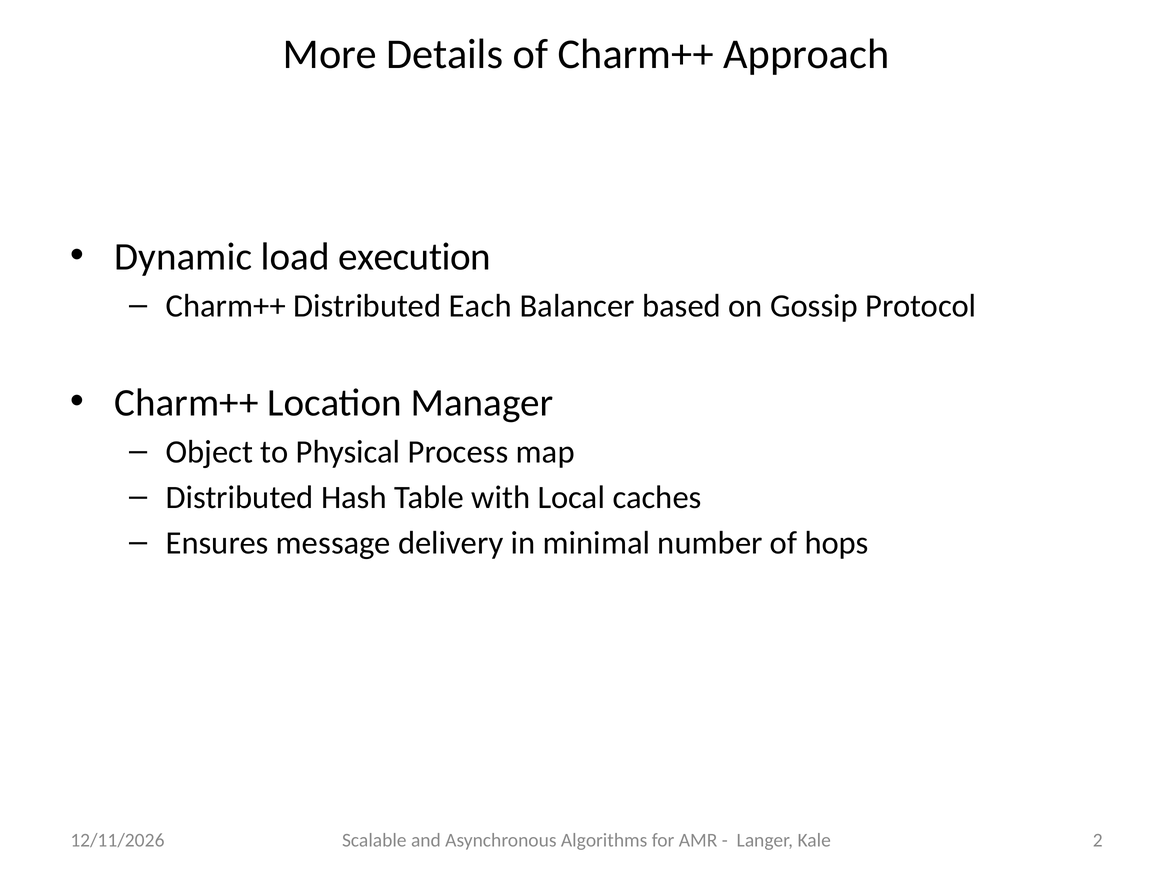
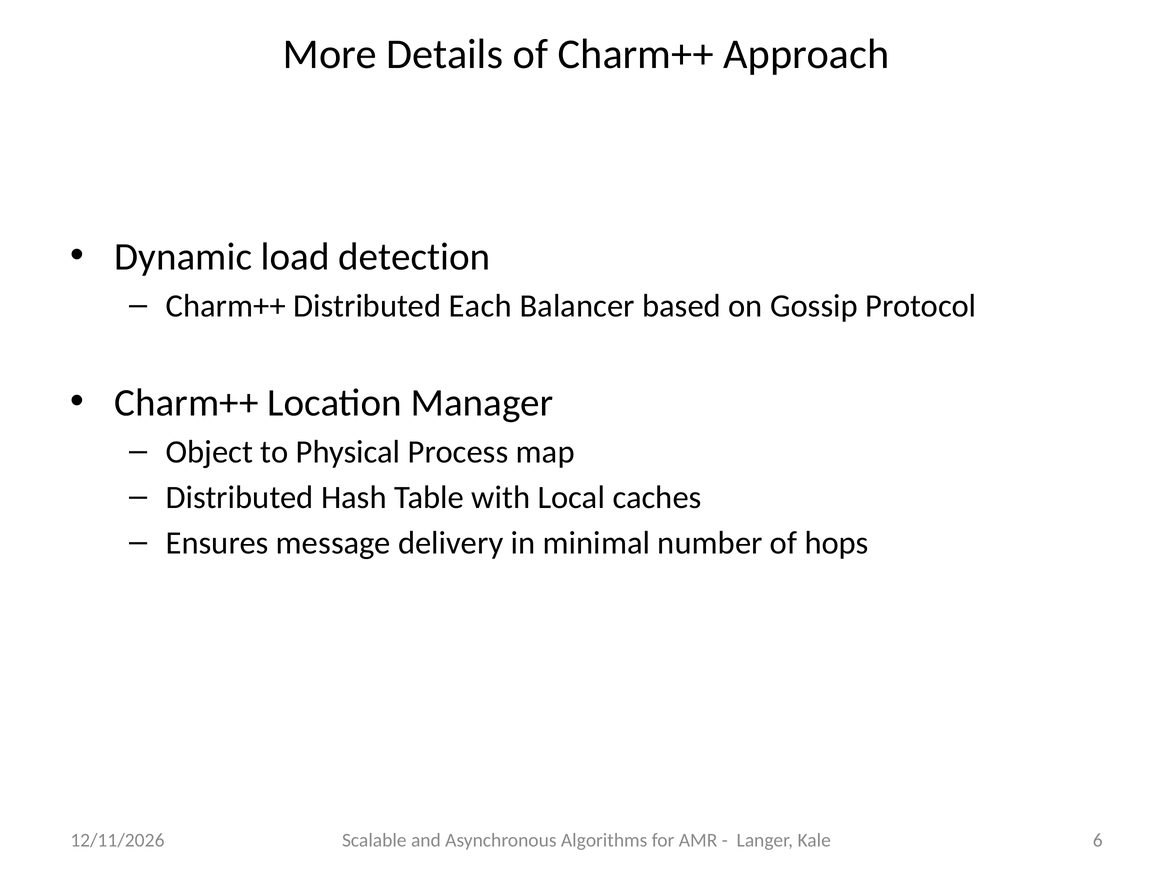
execution: execution -> detection
2: 2 -> 6
